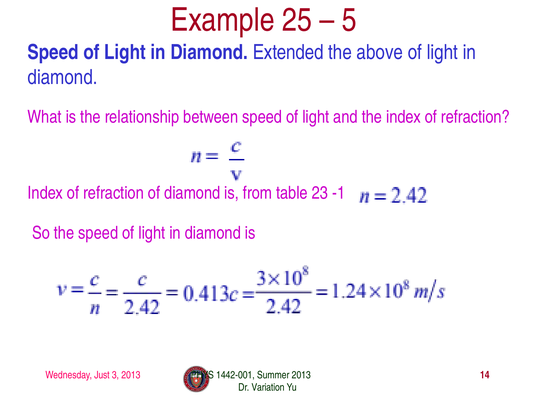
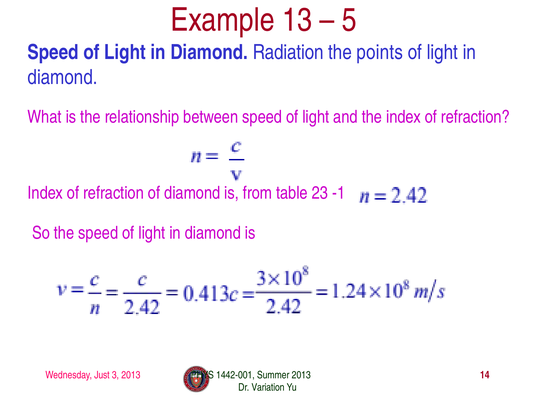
25: 25 -> 13
Extended: Extended -> Radiation
above: above -> points
